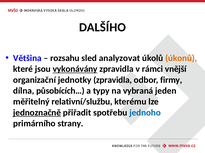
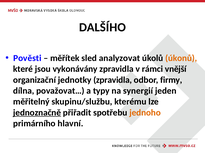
Většina: Většina -> Pověsti
rozsahu: rozsahu -> měřítek
vykonávány underline: present -> none
působících…: působících… -> považovat…
vybraná: vybraná -> synergií
relativní/službu: relativní/službu -> skupinu/službu
jednoho colour: blue -> orange
strany: strany -> hlavní
